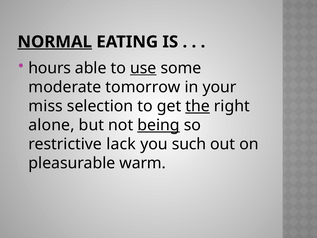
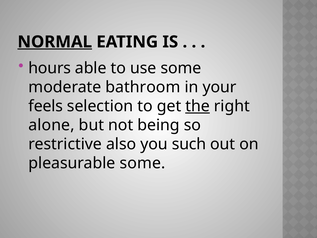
use underline: present -> none
tomorrow: tomorrow -> bathroom
miss: miss -> feels
being underline: present -> none
lack: lack -> also
pleasurable warm: warm -> some
